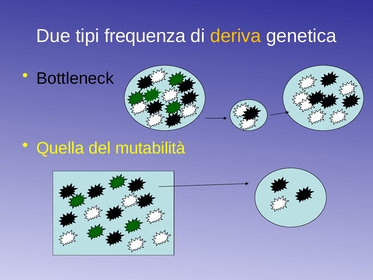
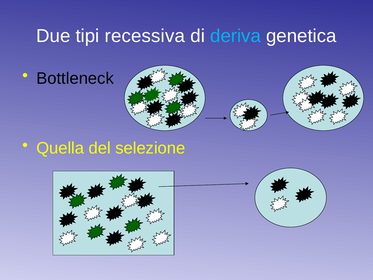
frequenza: frequenza -> recessiva
deriva colour: yellow -> light blue
mutabilità: mutabilità -> selezione
